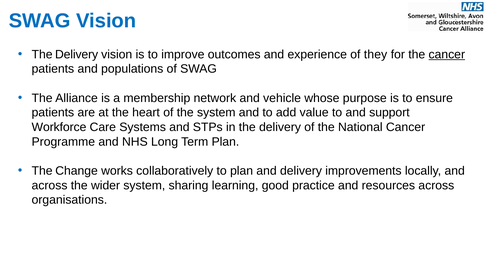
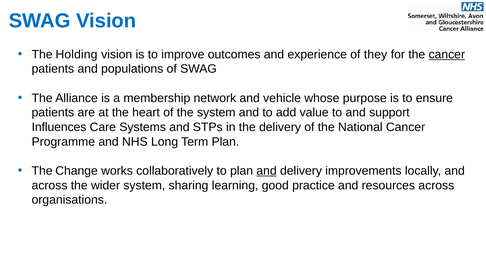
Delivery at (77, 54): Delivery -> Holding
Workforce: Workforce -> Influences
and at (267, 171) underline: none -> present
